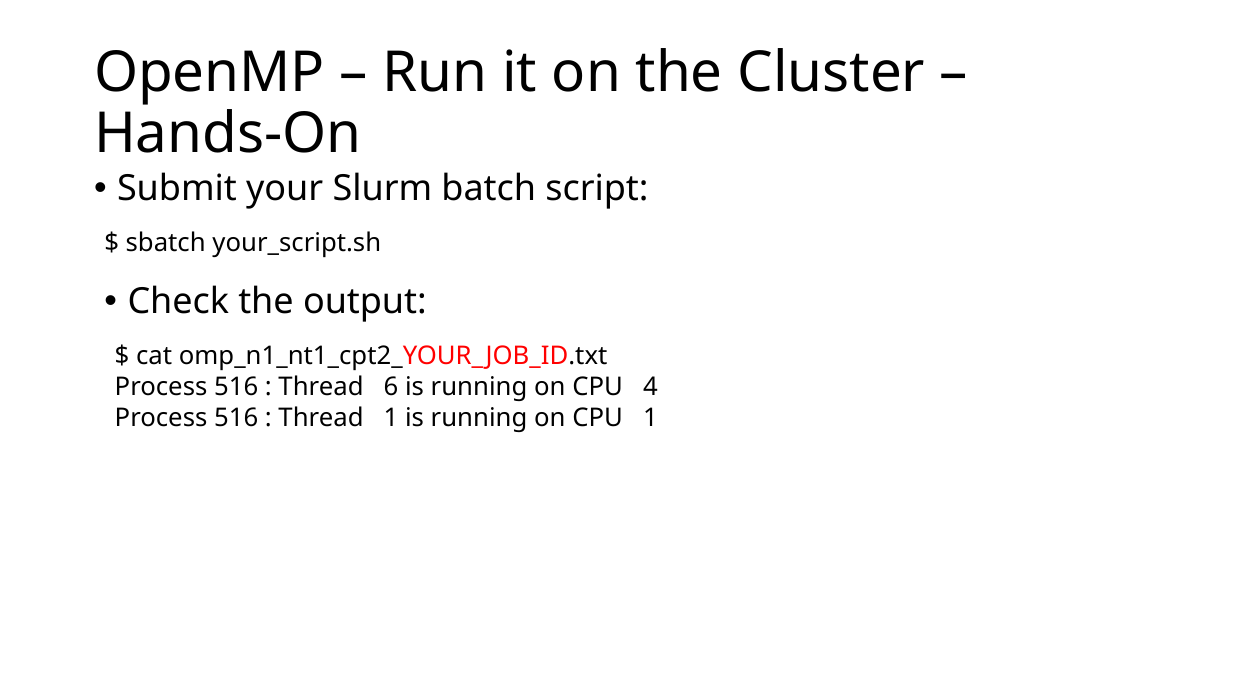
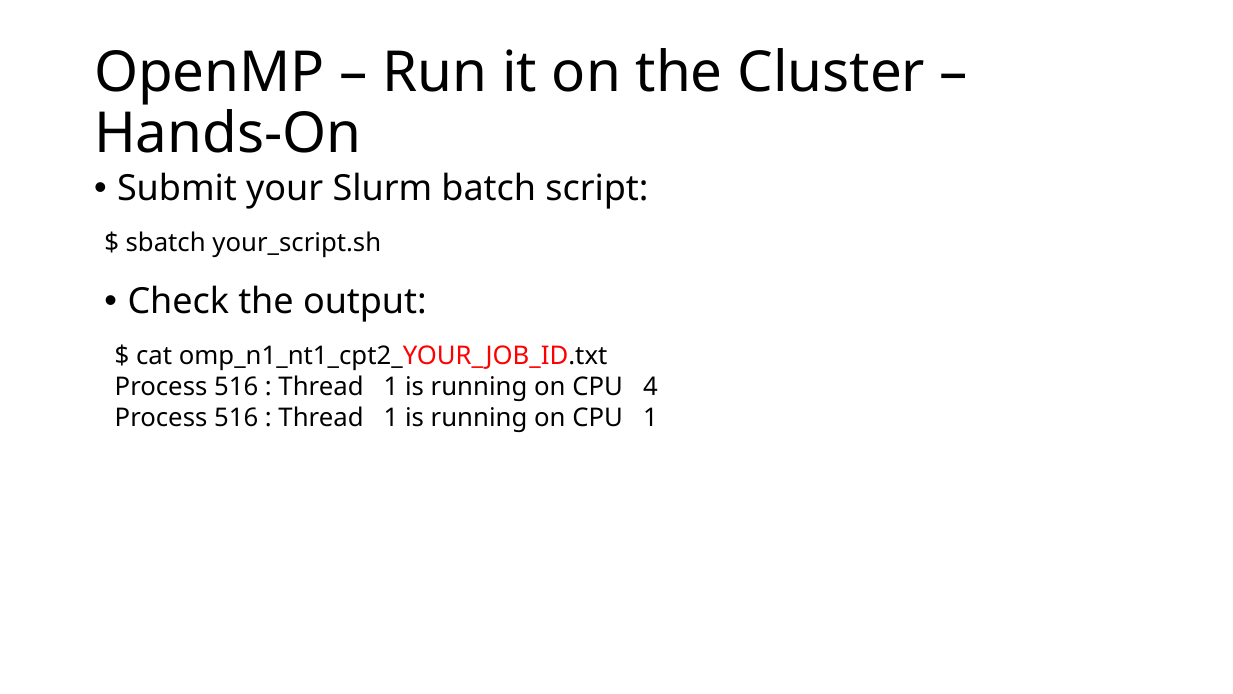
6 at (391, 387): 6 -> 1
